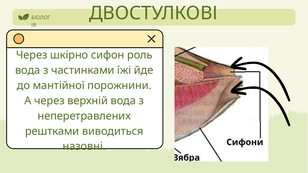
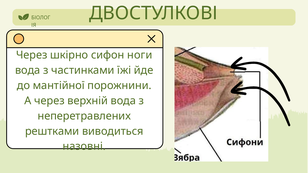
роль: роль -> ноги
